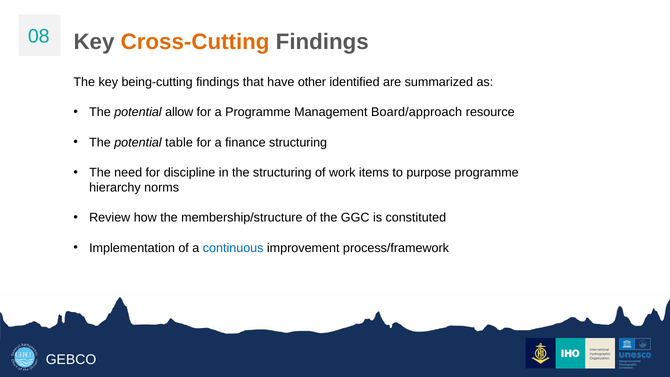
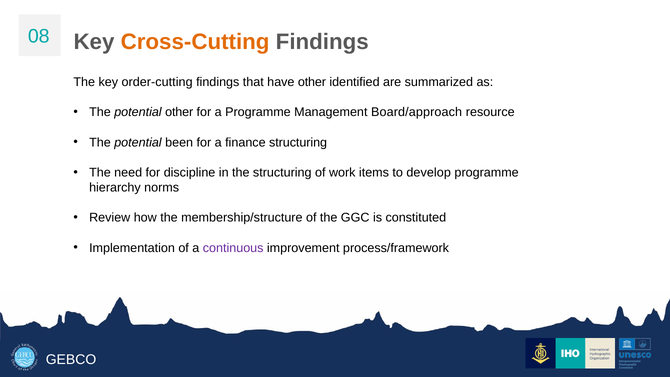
being-cutting: being-cutting -> order-cutting
potential allow: allow -> other
table: table -> been
purpose: purpose -> develop
continuous colour: blue -> purple
